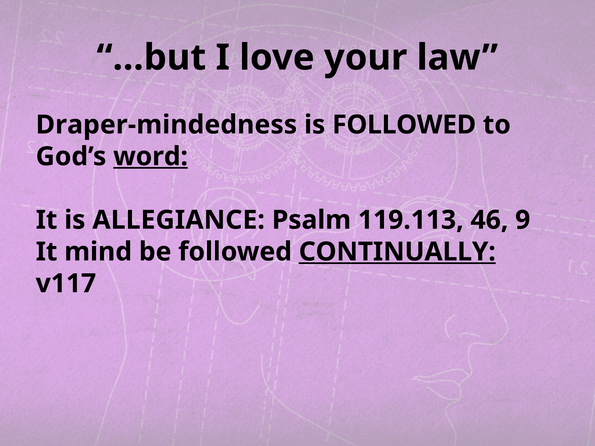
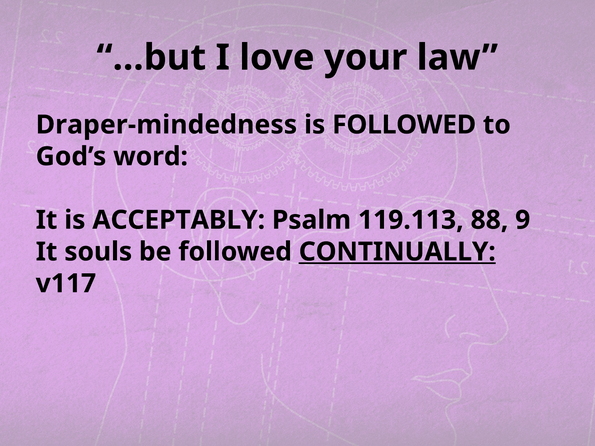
word underline: present -> none
ALLEGIANCE: ALLEGIANCE -> ACCEPTABLY
46: 46 -> 88
mind: mind -> souls
